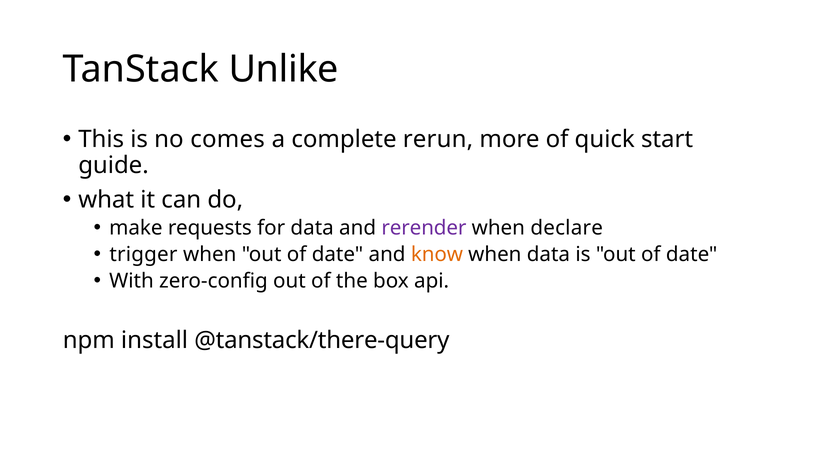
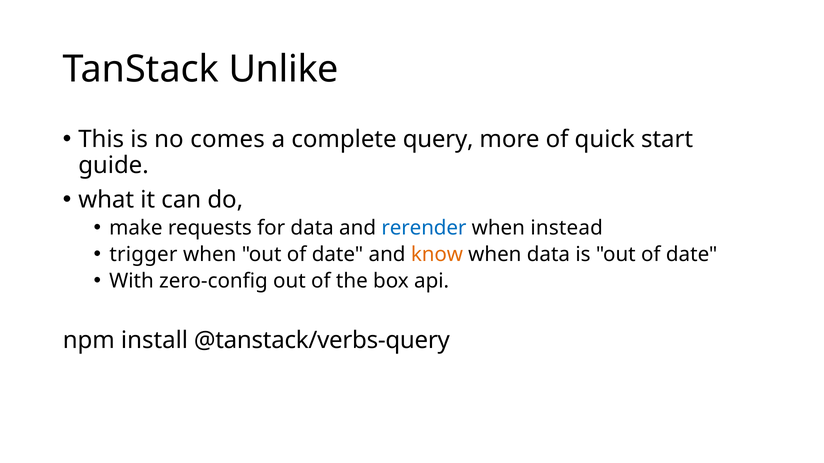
rerun: rerun -> query
rerender colour: purple -> blue
declare: declare -> instead
@tanstack/there-query: @tanstack/there-query -> @tanstack/verbs-query
